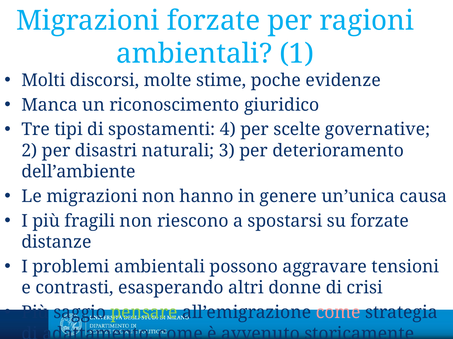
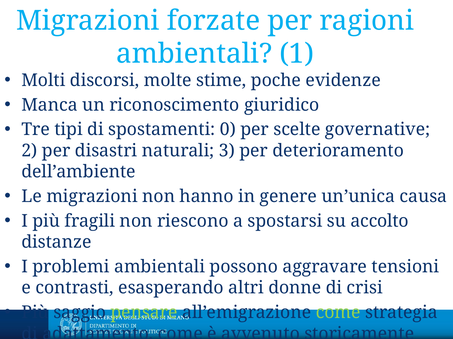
4: 4 -> 0
su forzate: forzate -> accolto
come at (338, 313) colour: pink -> light green
